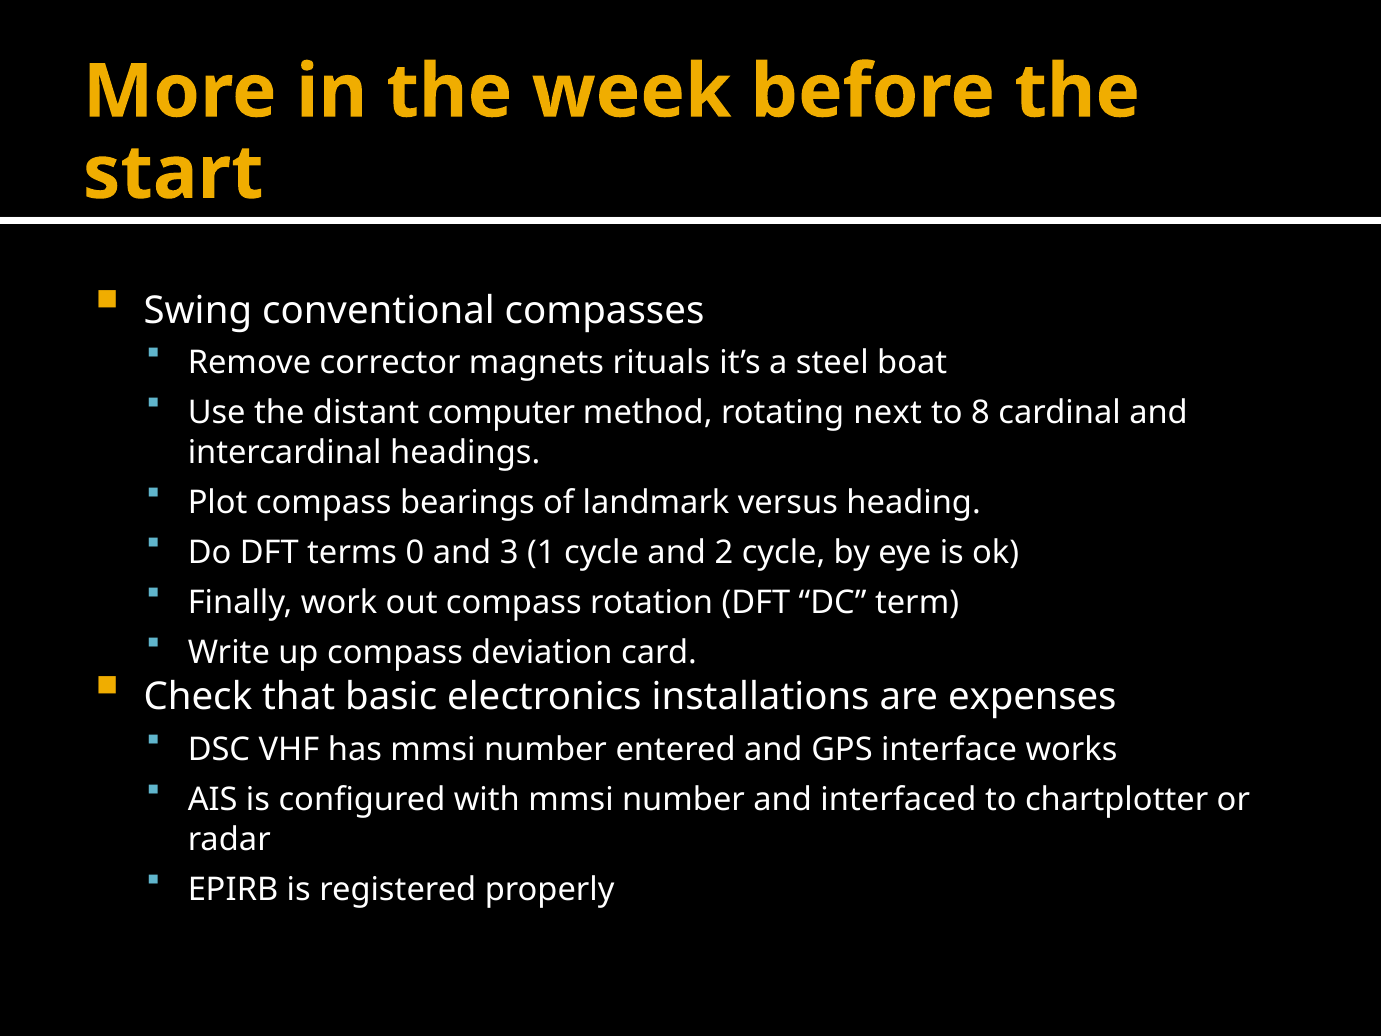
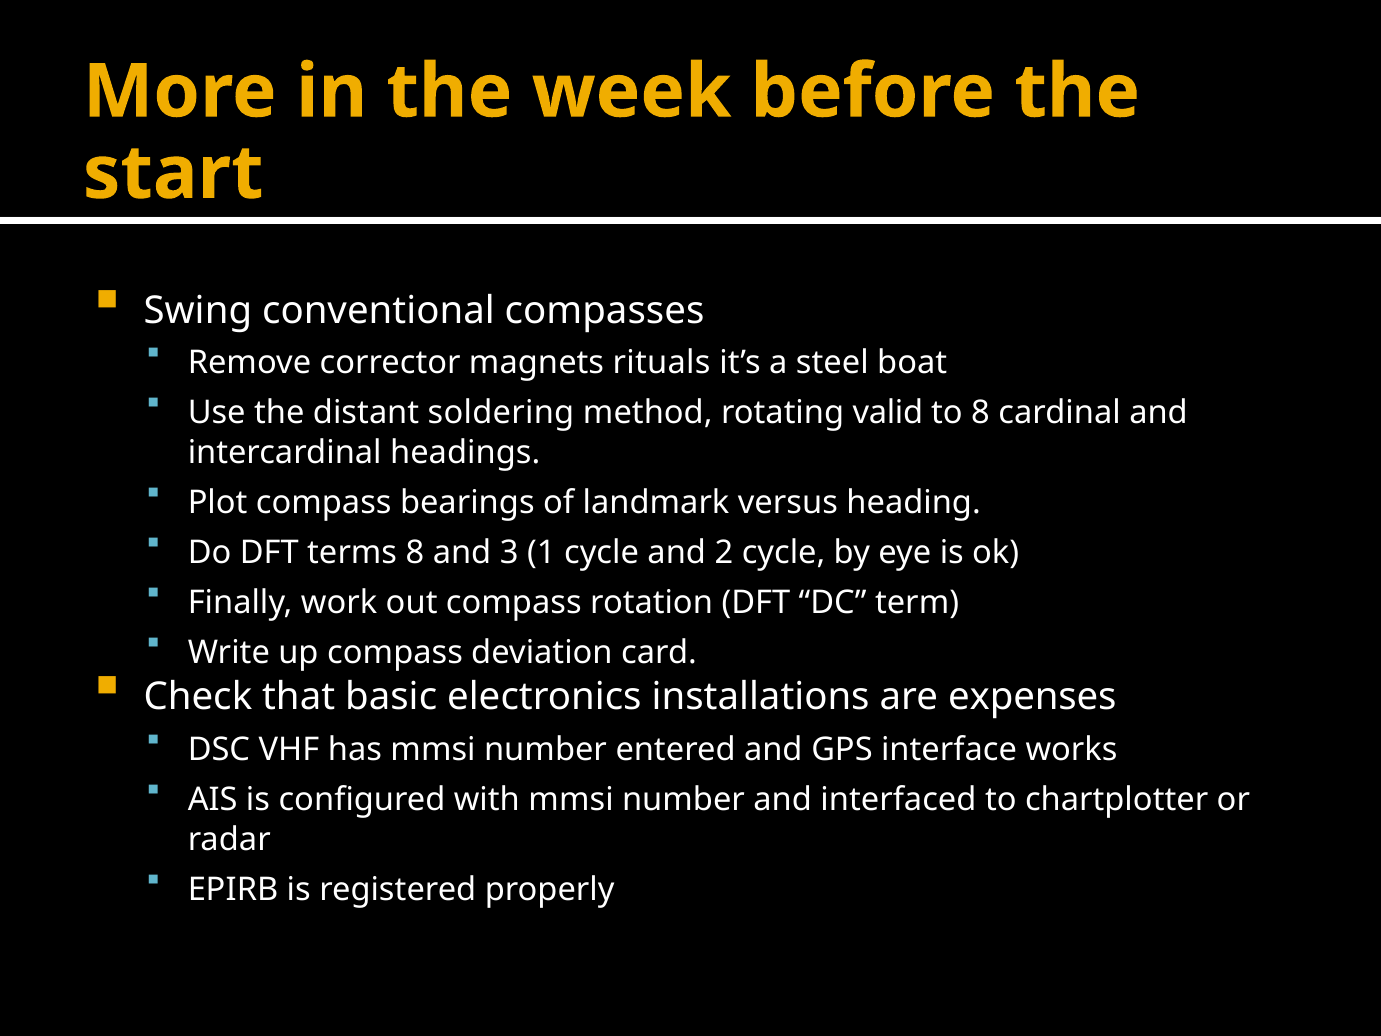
computer: computer -> soldering
next: next -> valid
terms 0: 0 -> 8
